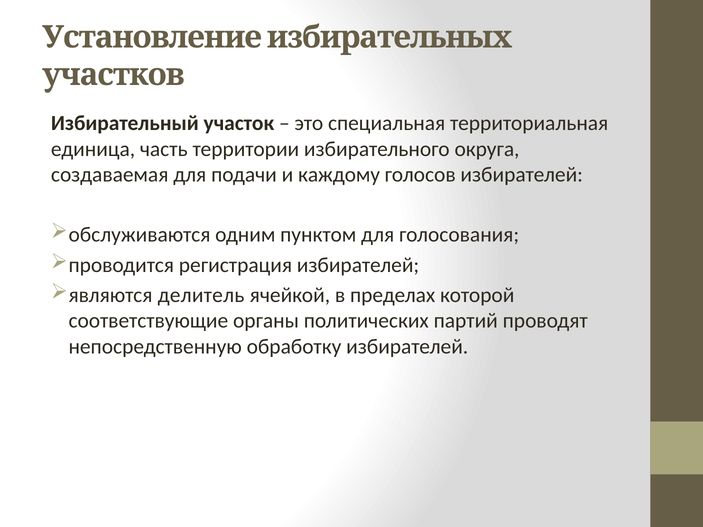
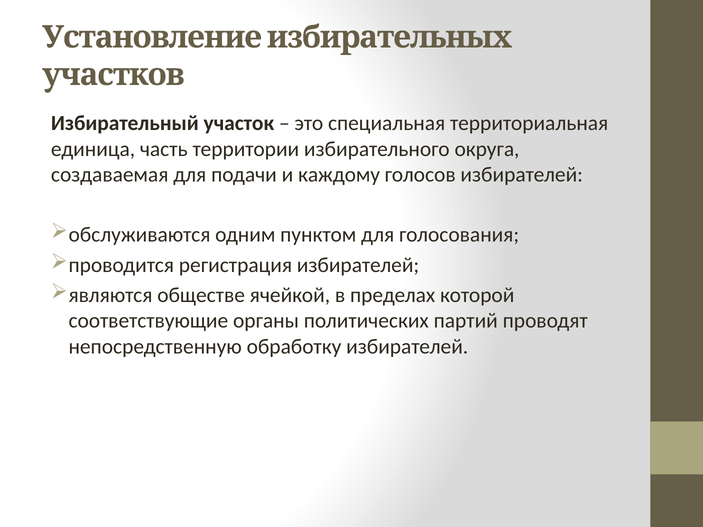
делитель: делитель -> обществе
